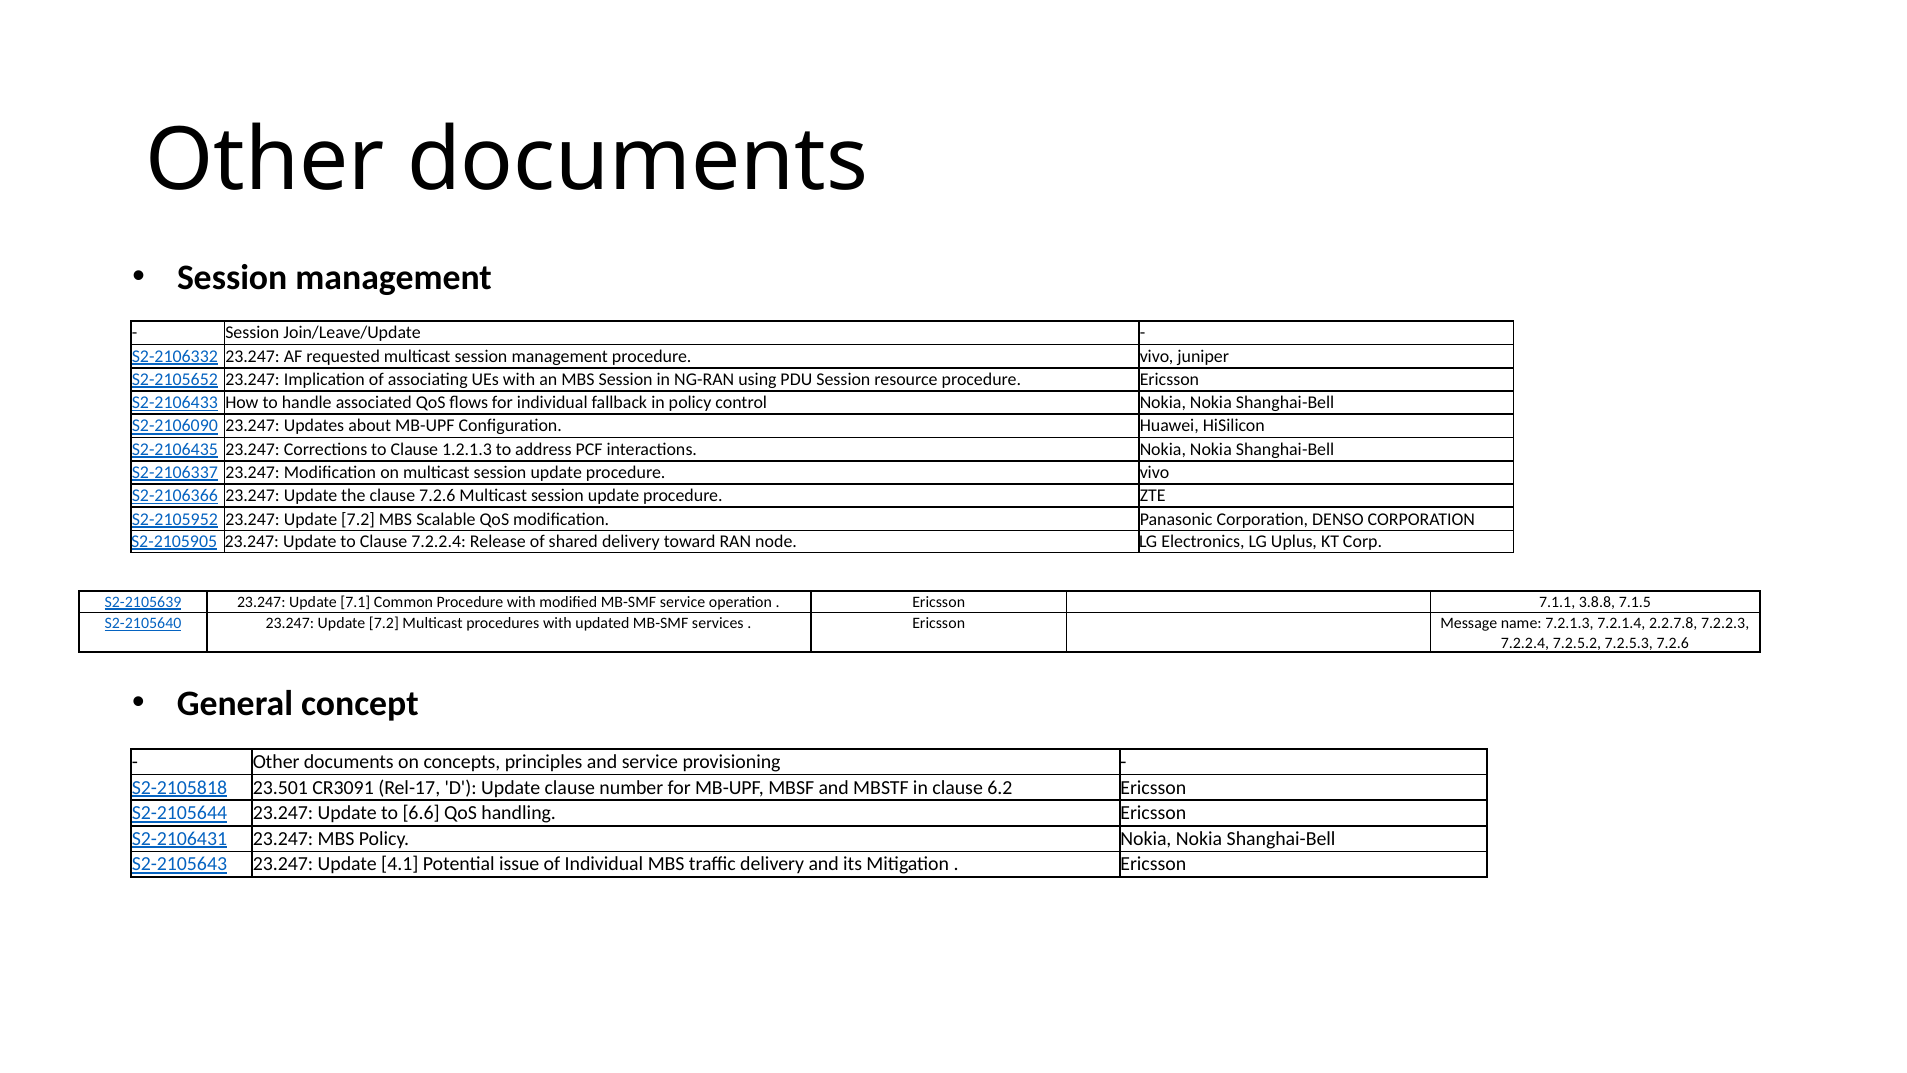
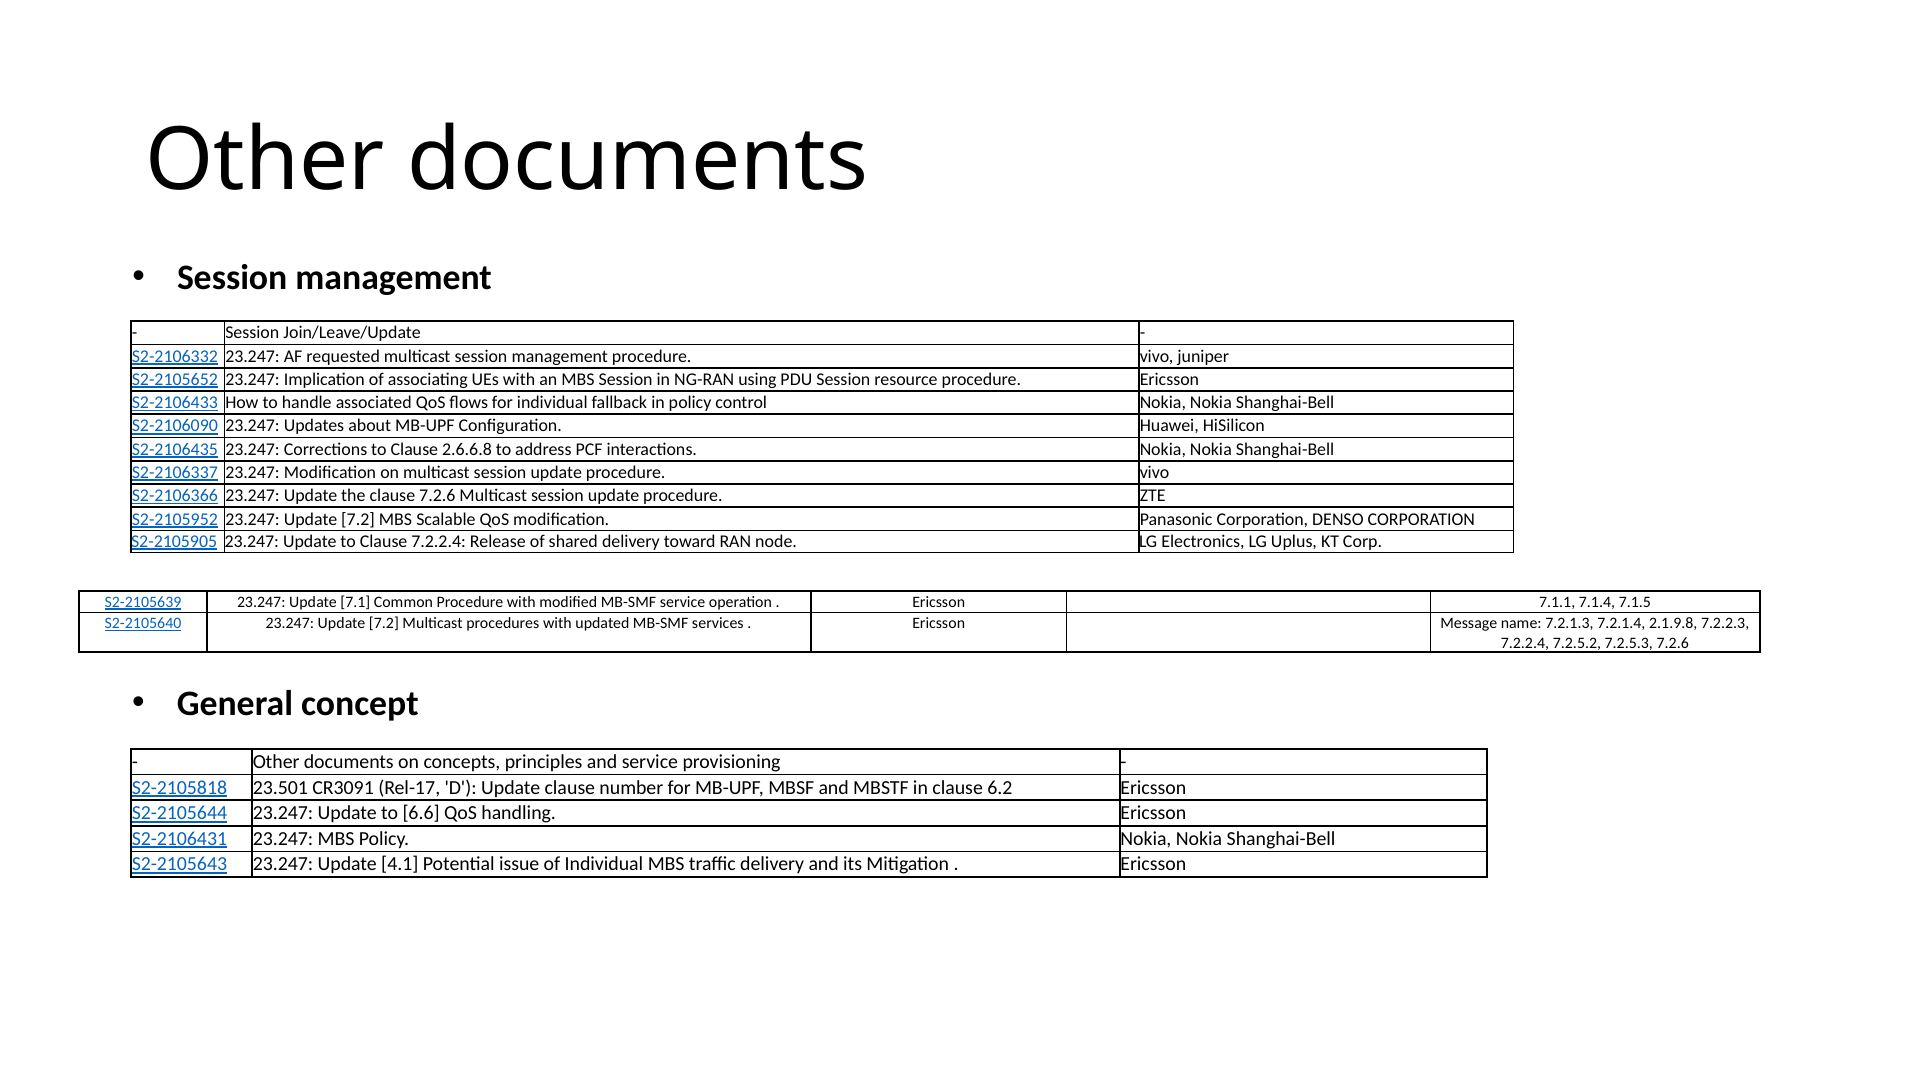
1.2.1.3: 1.2.1.3 -> 2.6.6.8
3.8.8: 3.8.8 -> 7.1.4
2.2.7.8: 2.2.7.8 -> 2.1.9.8
